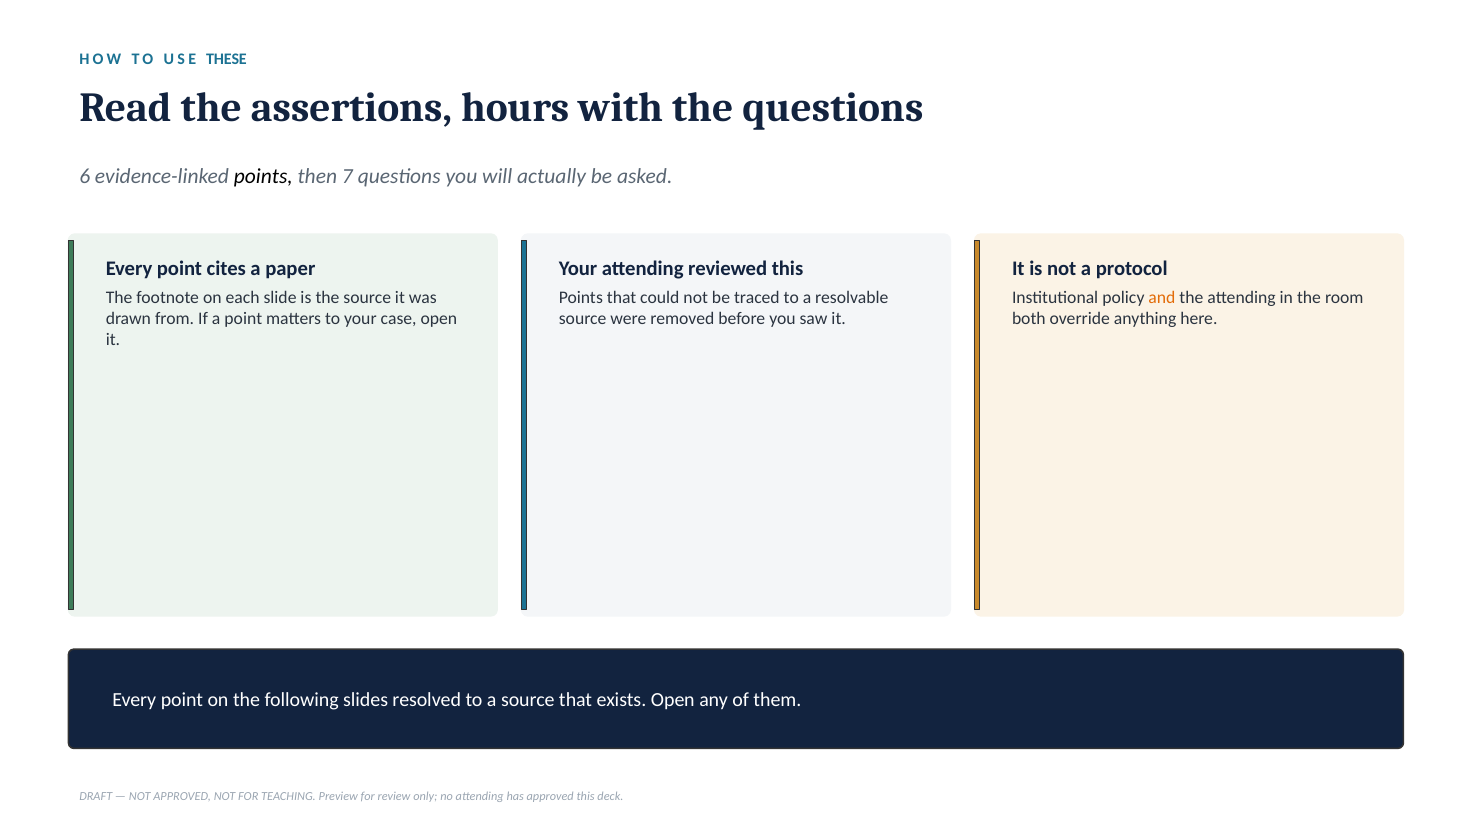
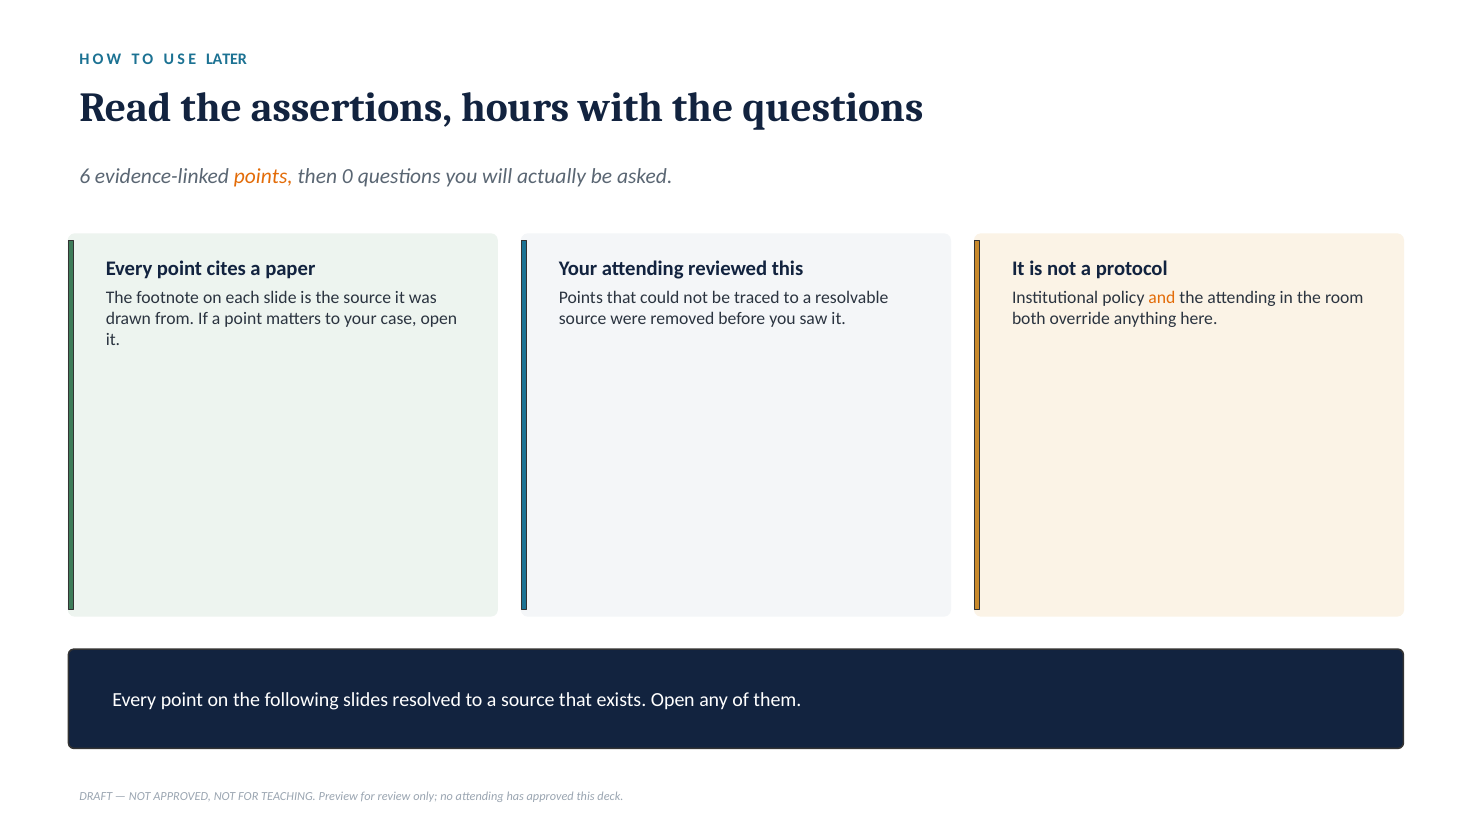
THESE: THESE -> LATER
points at (263, 177) colour: black -> orange
7: 7 -> 0
